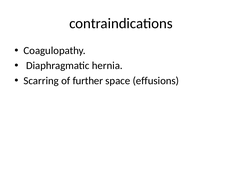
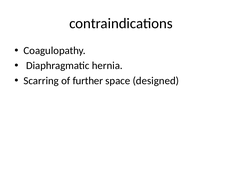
effusions: effusions -> designed
